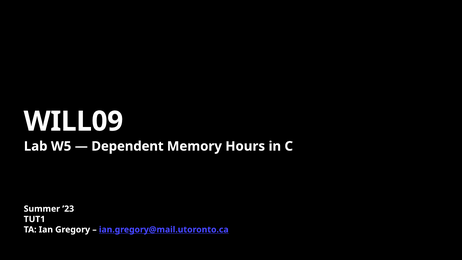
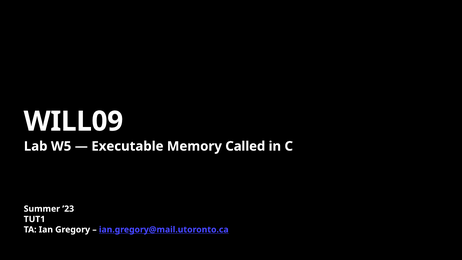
Dependent: Dependent -> Executable
Hours: Hours -> Called
